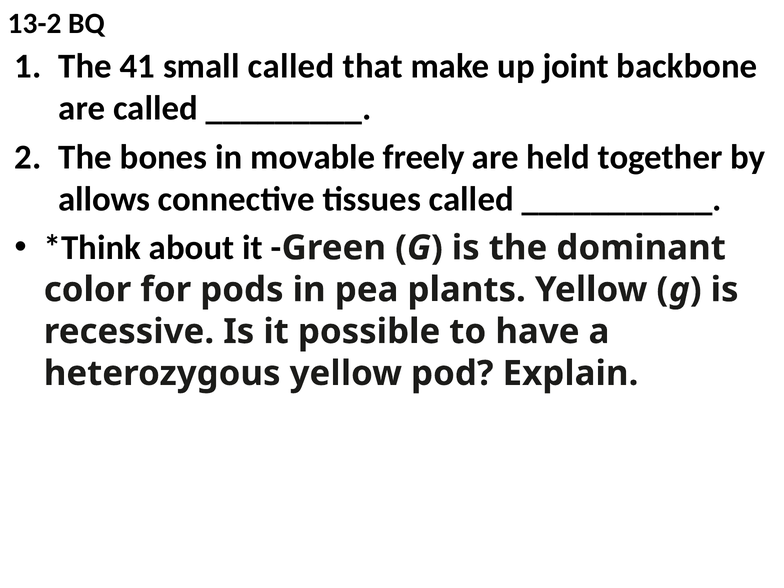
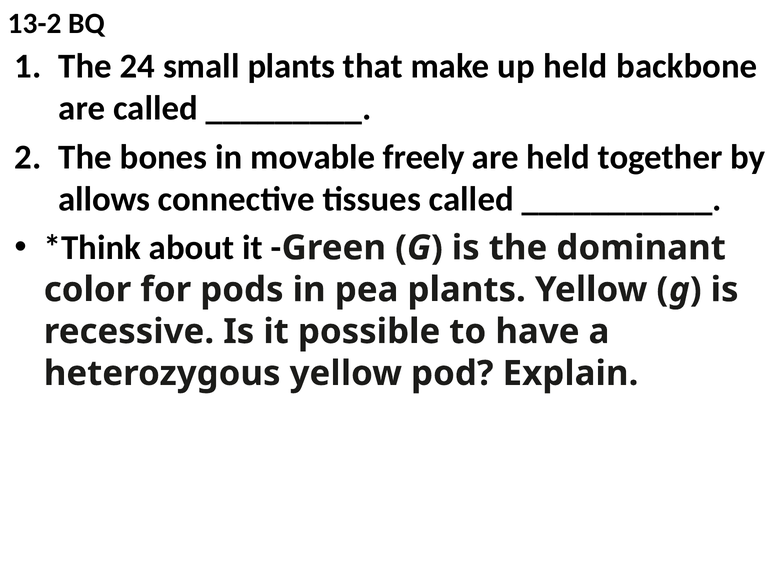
41: 41 -> 24
small called: called -> plants
up joint: joint -> held
